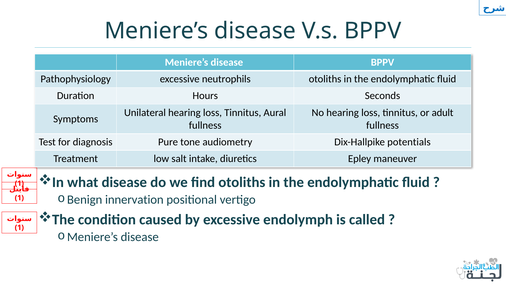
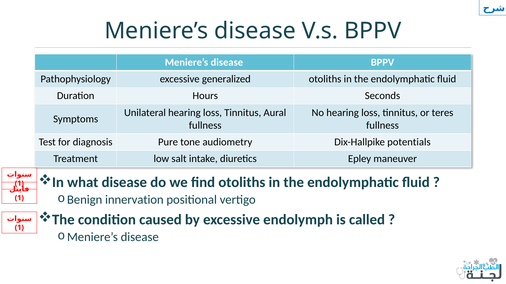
neutrophils: neutrophils -> generalized
adult: adult -> teres
